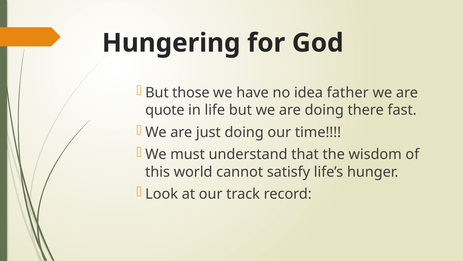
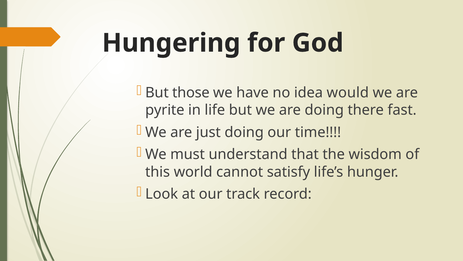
father: father -> would
quote: quote -> pyrite
